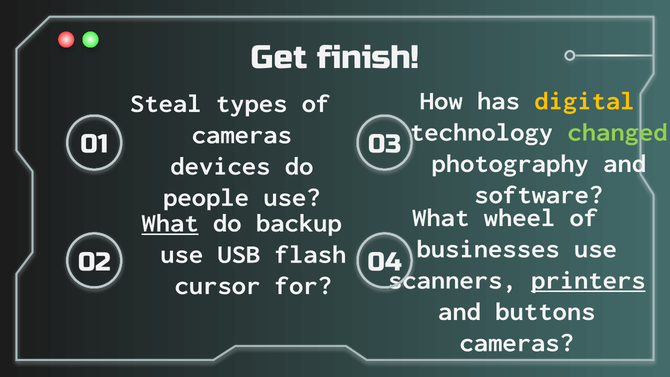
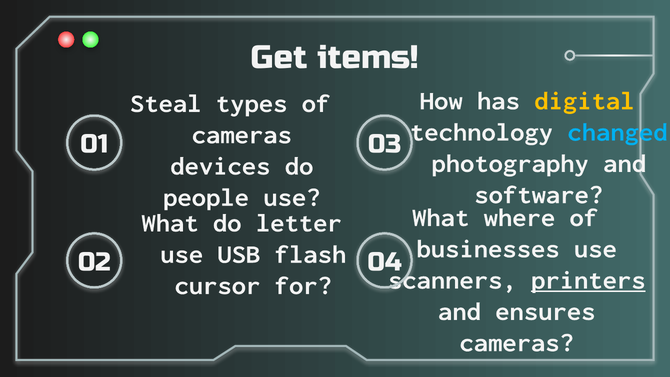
finish: finish -> items
changed colour: light green -> light blue
wheel: wheel -> where
What at (170, 223) underline: present -> none
backup: backup -> letter
buttons: buttons -> ensures
